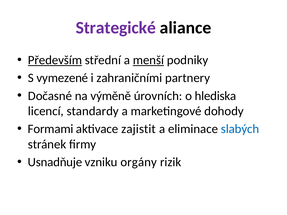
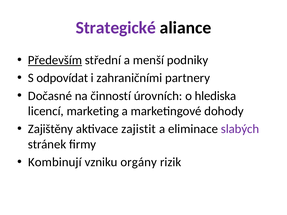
menší underline: present -> none
vymezené: vymezené -> odpovídat
výměně: výměně -> činností
standardy: standardy -> marketing
Formami: Formami -> Zajištěny
slabých colour: blue -> purple
Usnadňuje: Usnadňuje -> Kombinují
